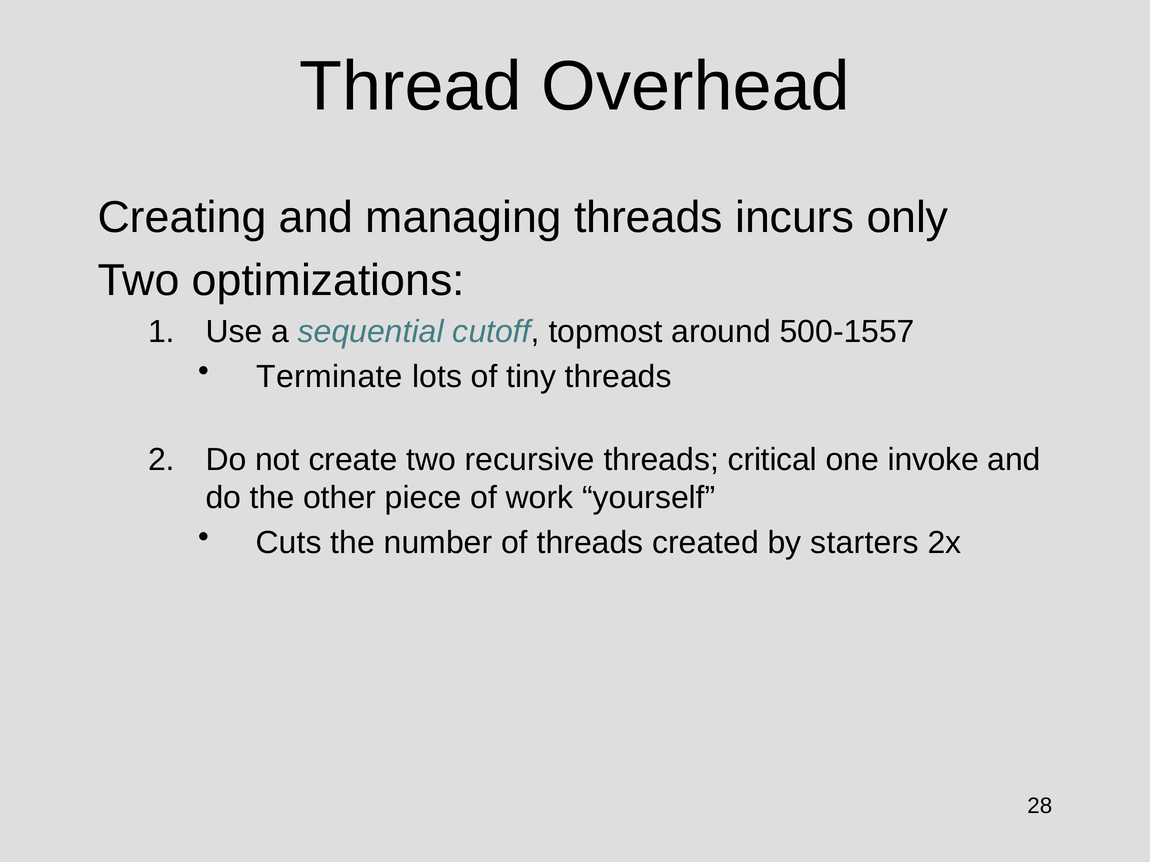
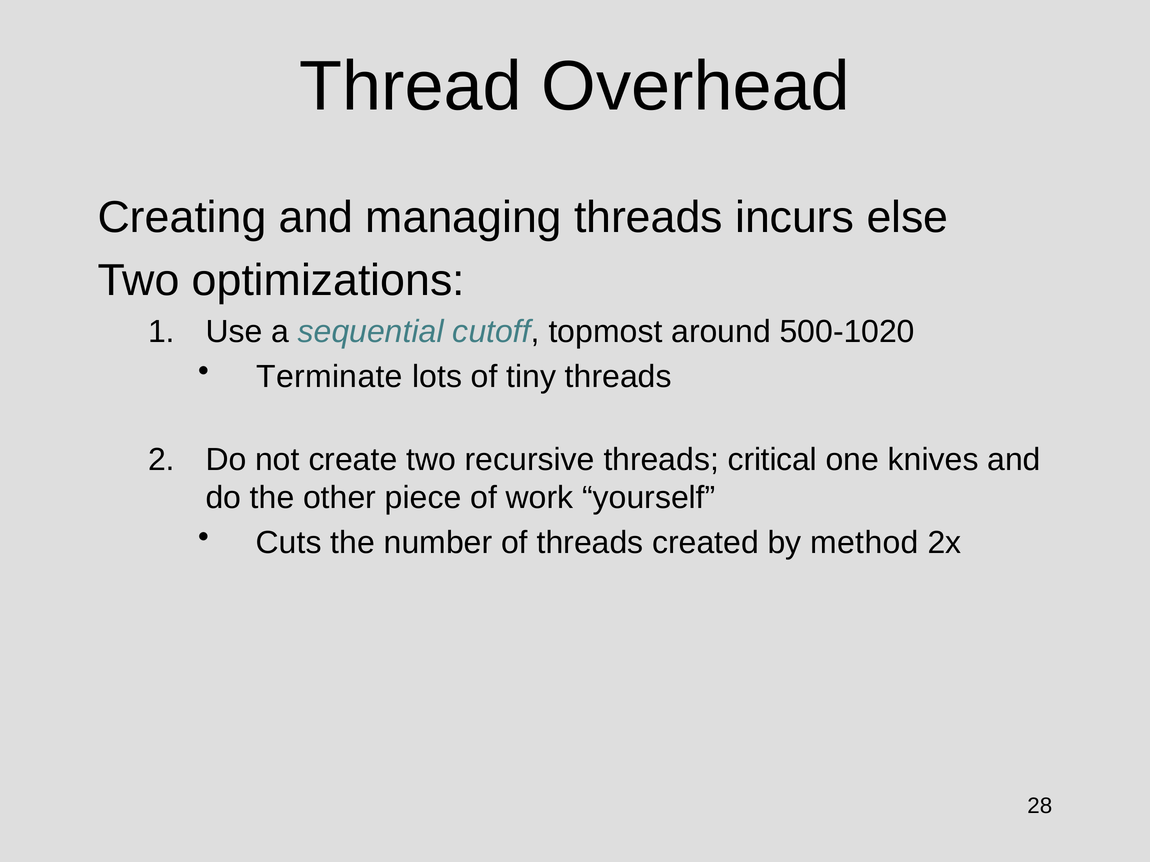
only: only -> else
500-1557: 500-1557 -> 500-1020
invoke: invoke -> knives
starters: starters -> method
